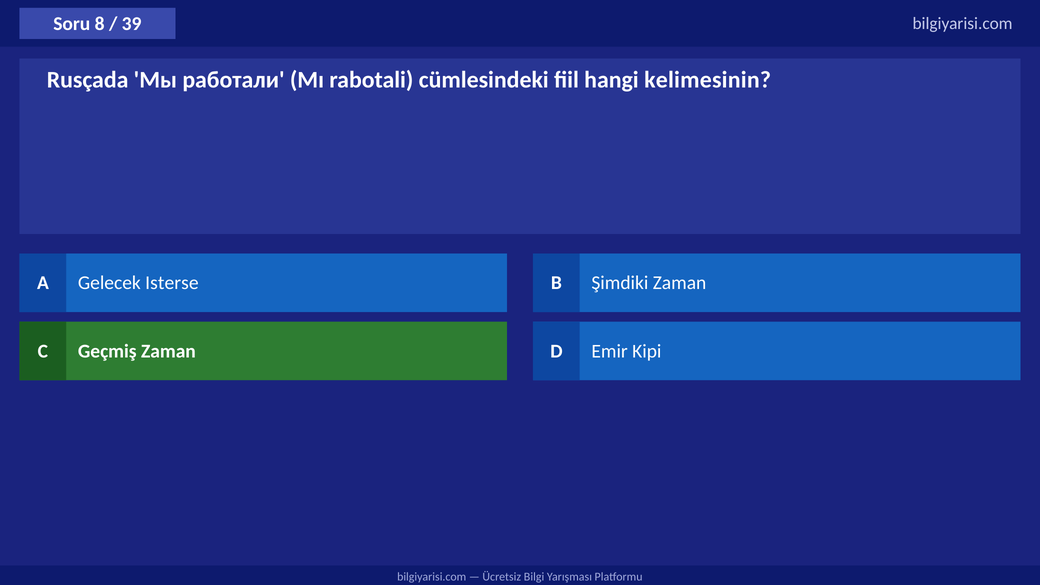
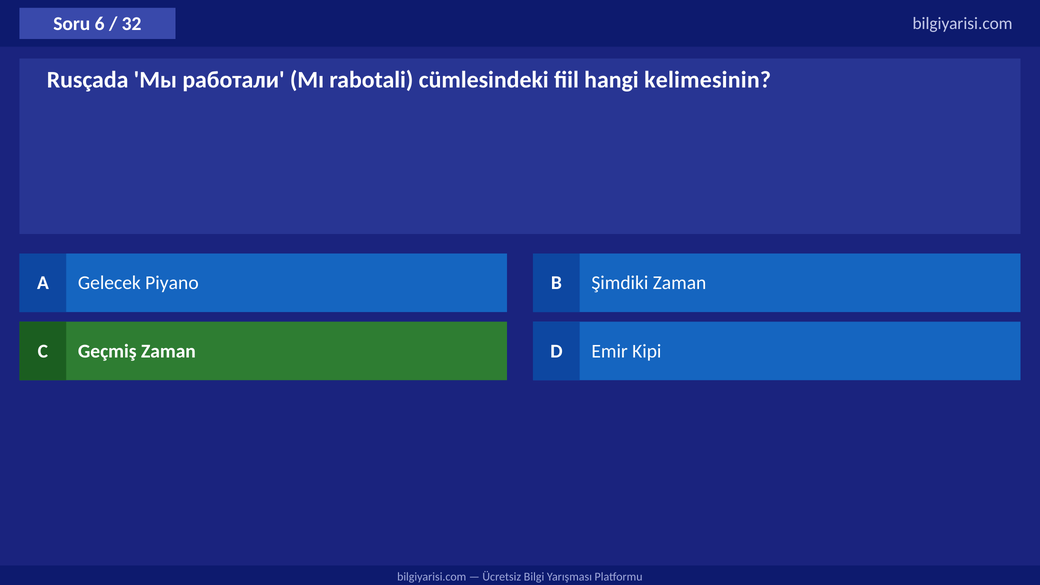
8: 8 -> 6
39: 39 -> 32
Isterse: Isterse -> Piyano
